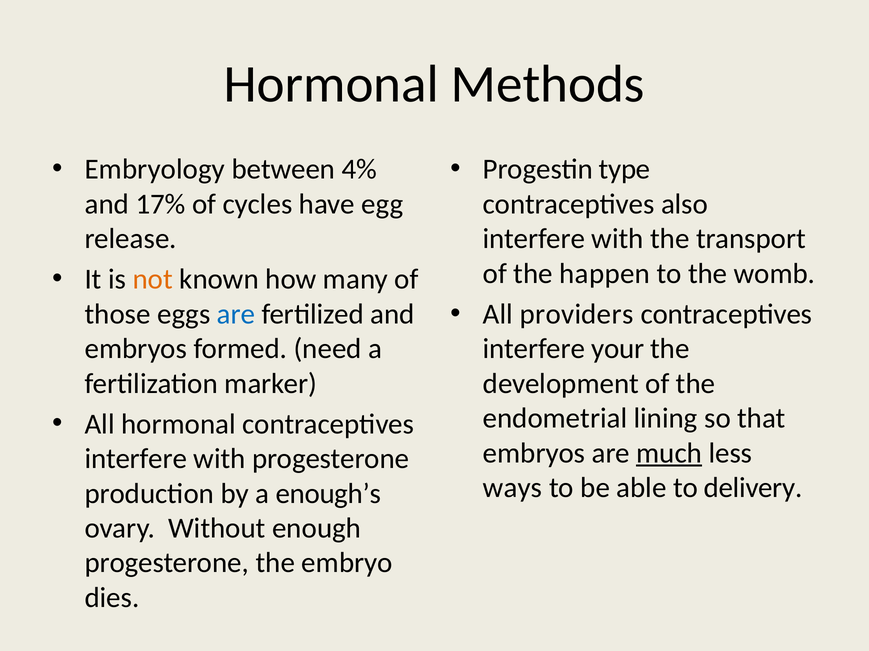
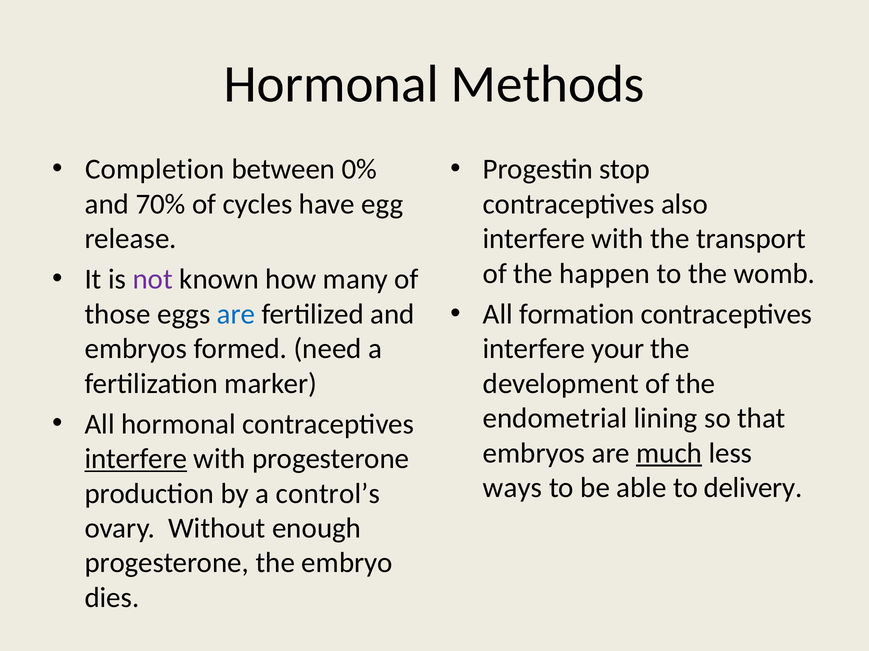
Embryology: Embryology -> Completion
4%: 4% -> 0%
type: type -> stop
17%: 17% -> 70%
not colour: orange -> purple
providers: providers -> formation
interfere at (136, 459) underline: none -> present
enough’s: enough’s -> control’s
